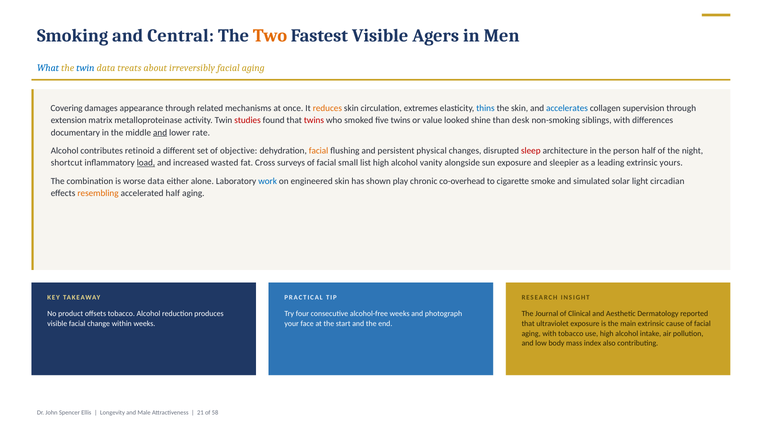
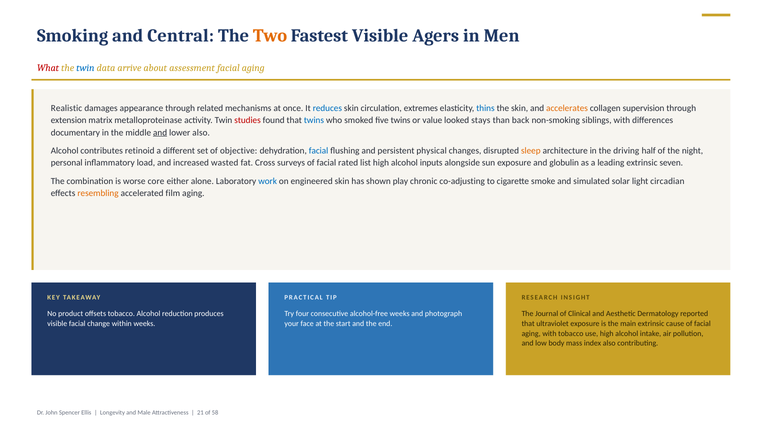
What colour: blue -> red
treats: treats -> arrive
irreversibly: irreversibly -> assessment
Covering: Covering -> Realistic
reduces colour: orange -> blue
accelerates colour: blue -> orange
twins at (314, 120) colour: red -> blue
shine: shine -> stays
desk: desk -> back
lower rate: rate -> also
facial at (319, 151) colour: orange -> blue
sleep colour: red -> orange
person: person -> driving
shortcut: shortcut -> personal
load underline: present -> none
small: small -> rated
vanity: vanity -> inputs
sleepier: sleepier -> globulin
yours: yours -> seven
worse data: data -> core
co-overhead: co-overhead -> co-adjusting
accelerated half: half -> film
